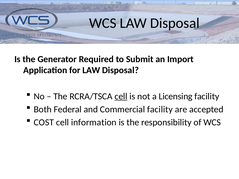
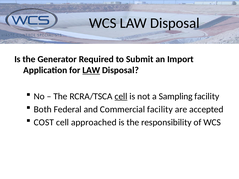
LAW at (91, 70) underline: none -> present
Licensing: Licensing -> Sampling
information: information -> approached
